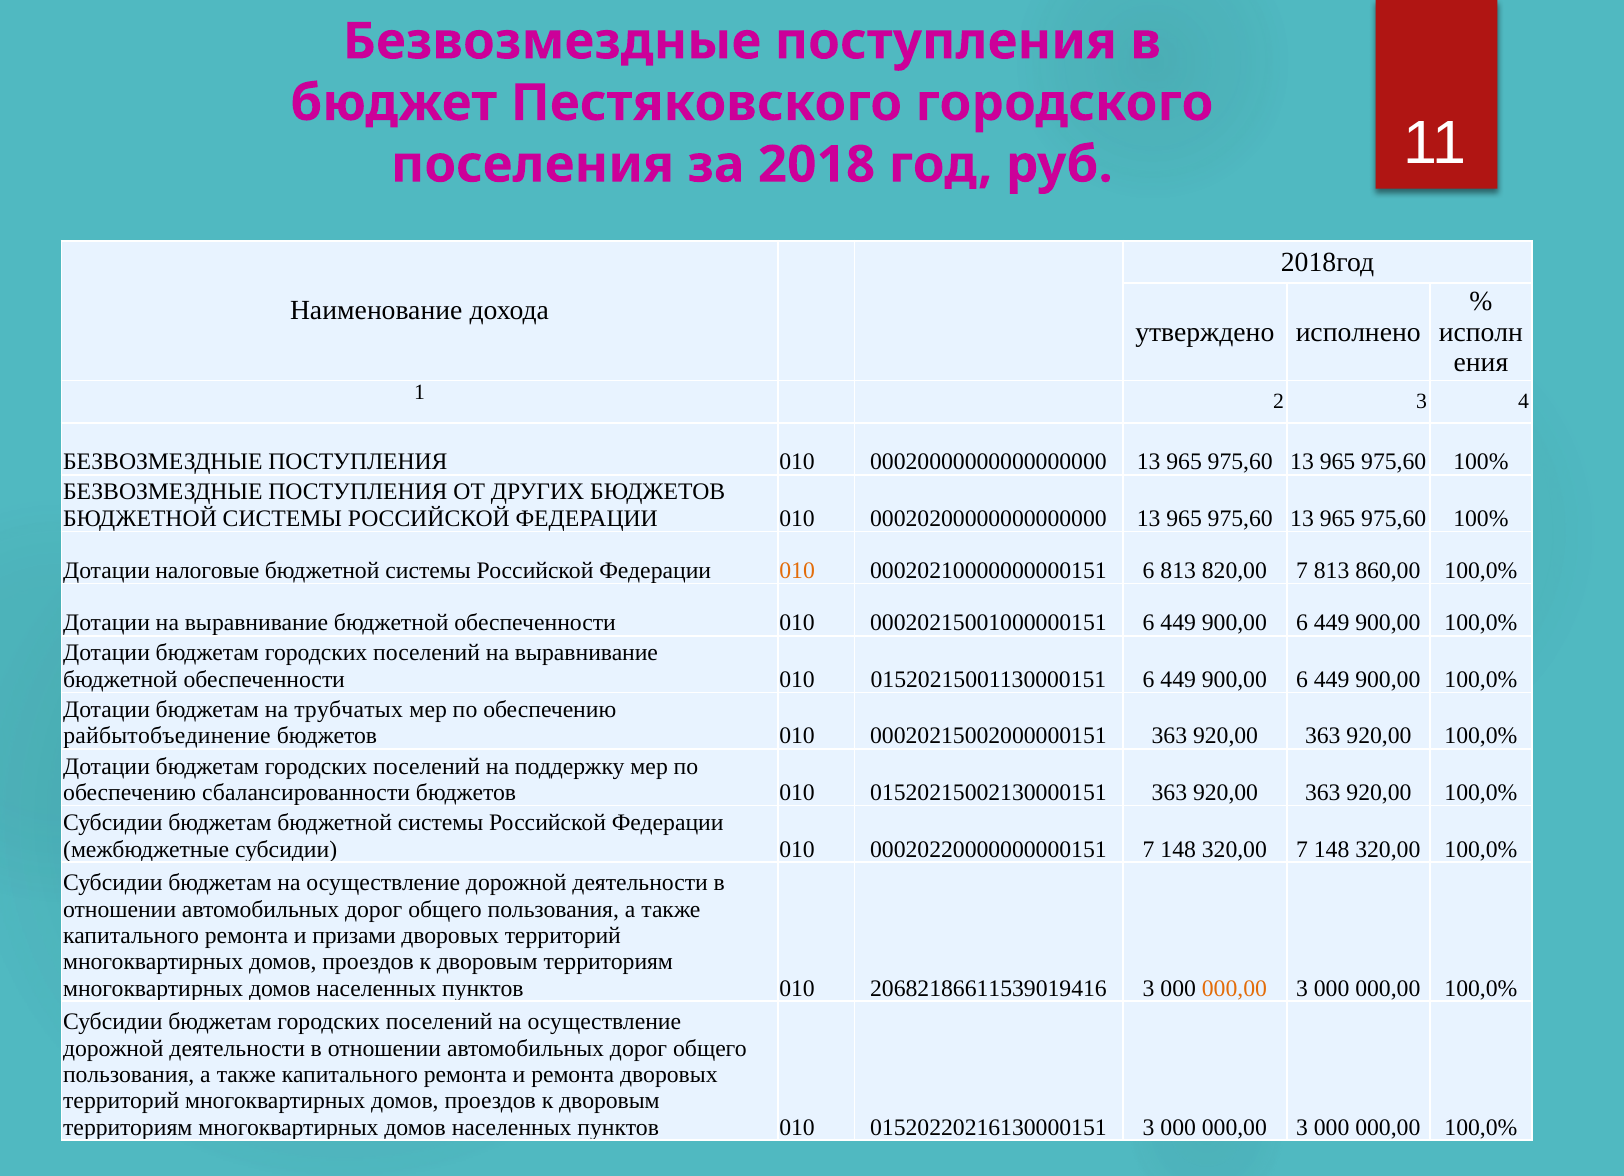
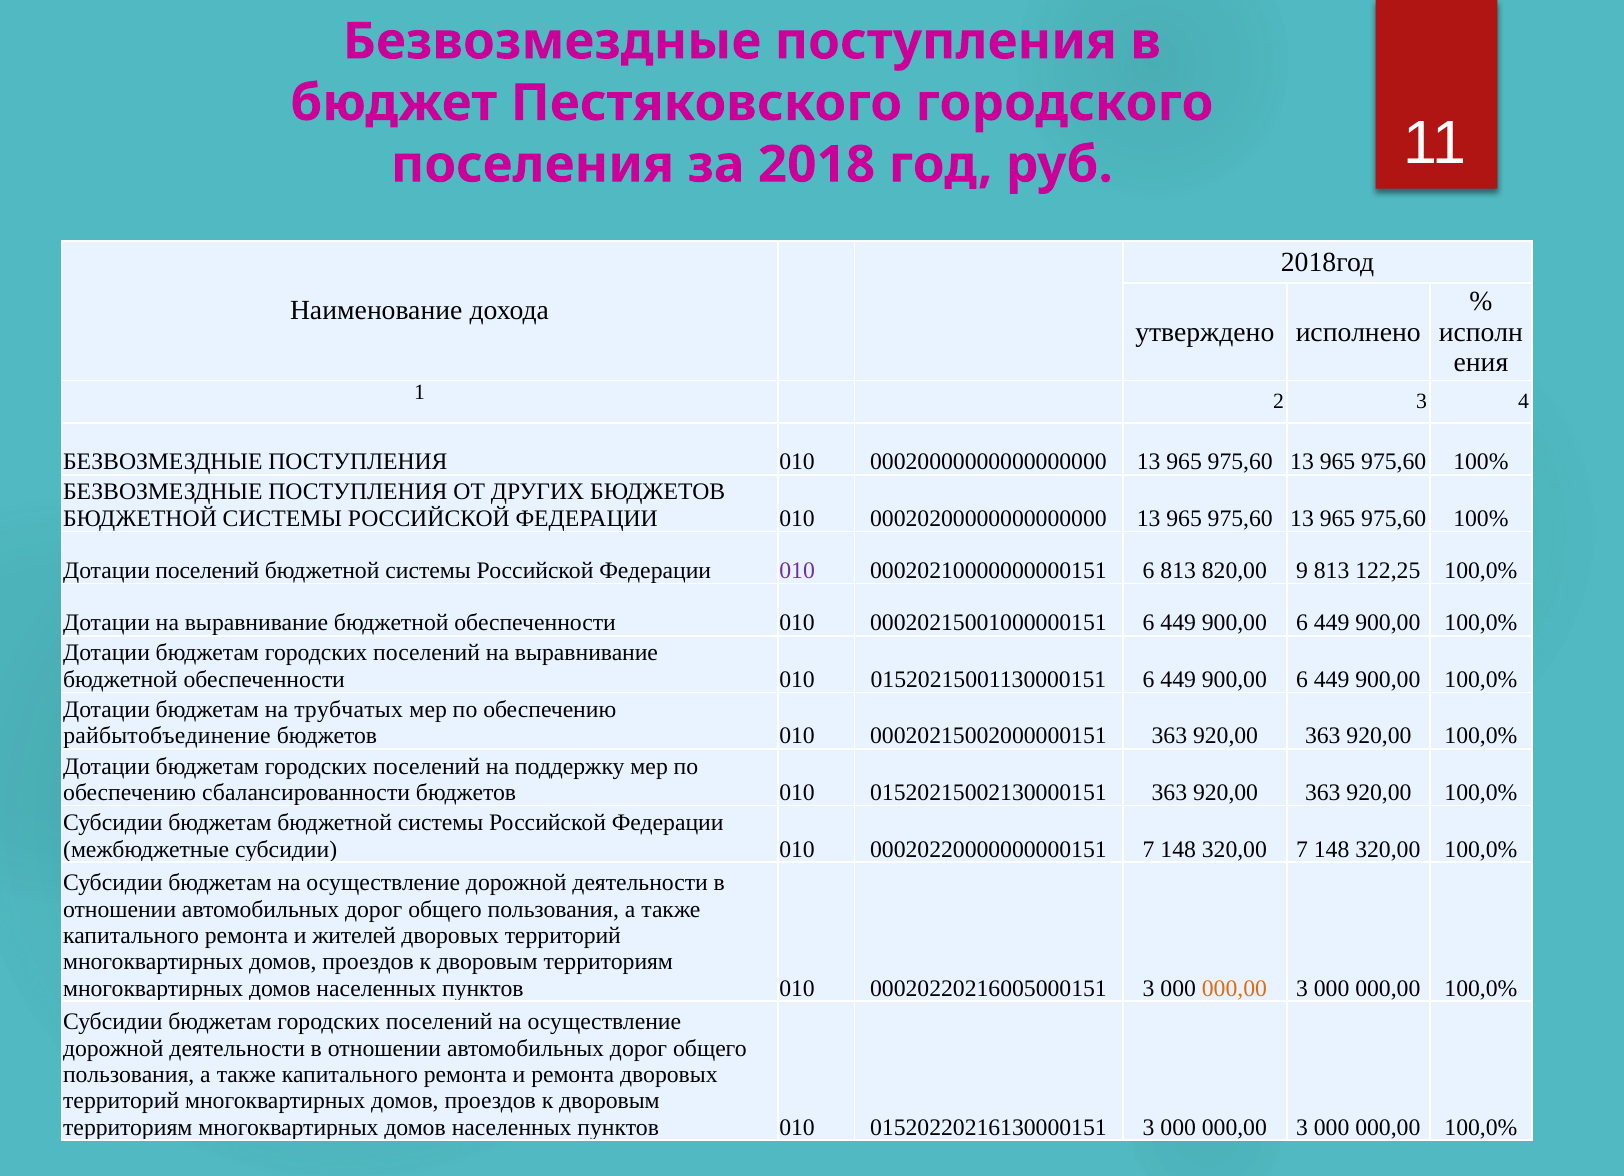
Дотации налоговые: налоговые -> поселений
010 at (797, 571) colour: orange -> purple
820,00 7: 7 -> 9
860,00: 860,00 -> 122,25
призaми: призaми -> жителей
20682186611539019416: 20682186611539019416 -> 00020220216005000151
